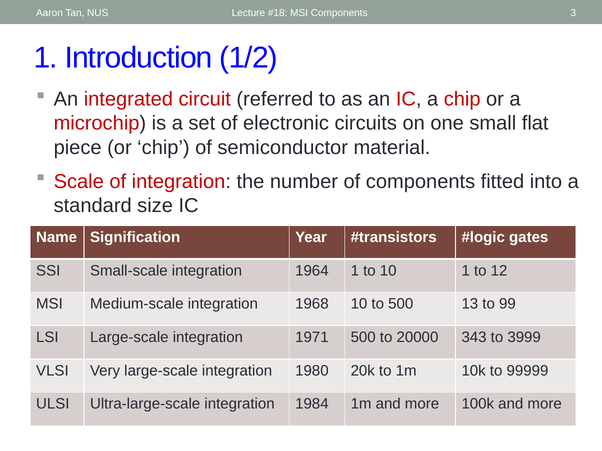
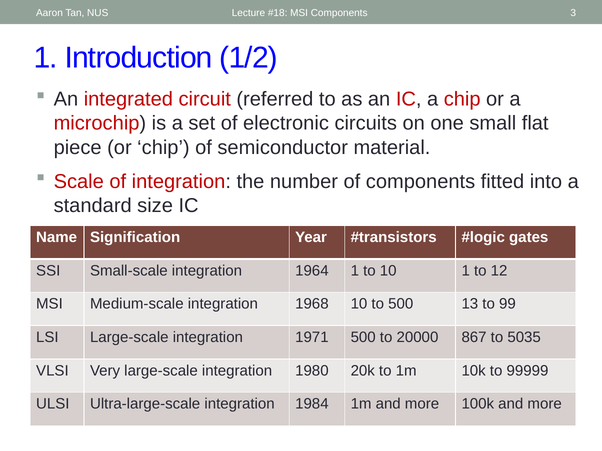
343: 343 -> 867
3999: 3999 -> 5035
